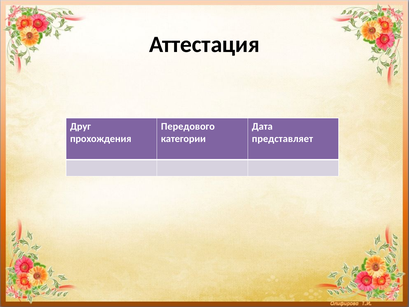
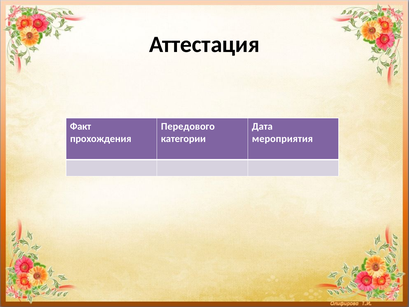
Друг: Друг -> Факт
представляет: представляет -> мероприятия
